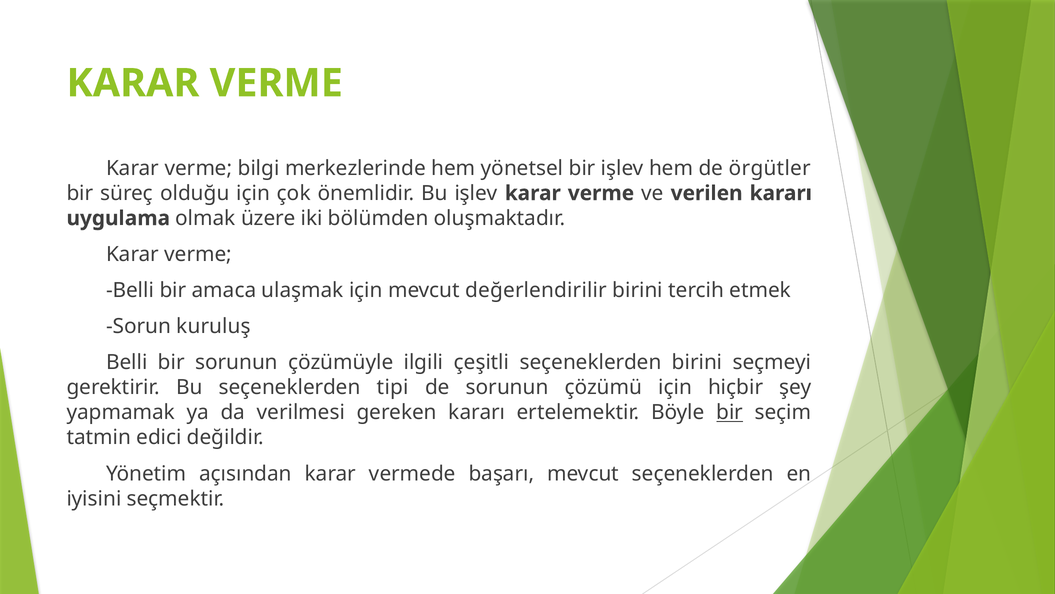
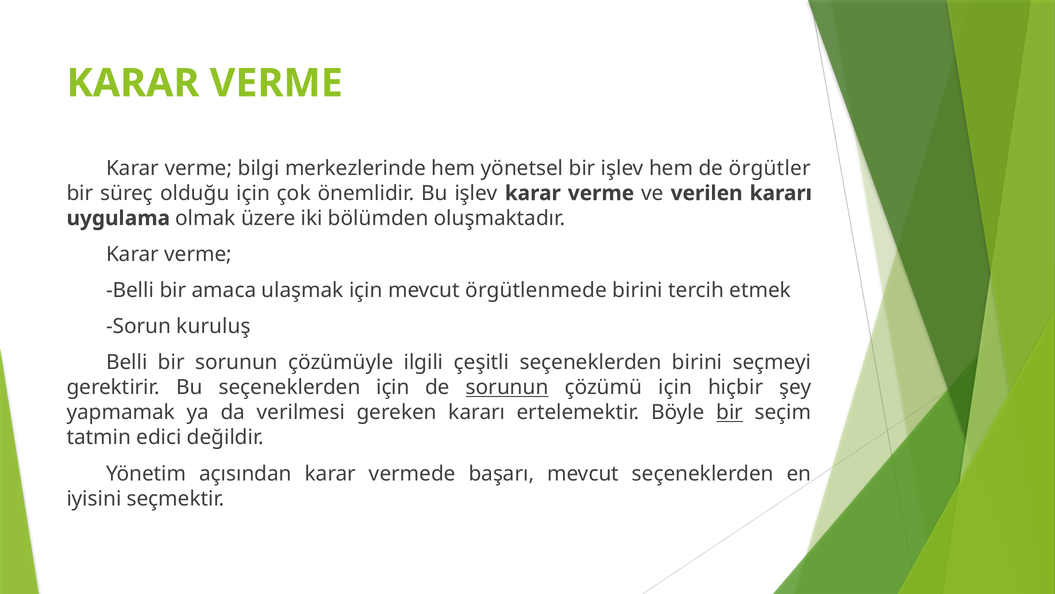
değerlendirilir: değerlendirilir -> örgütlenmede
seçeneklerden tipi: tipi -> için
sorunun at (507, 387) underline: none -> present
